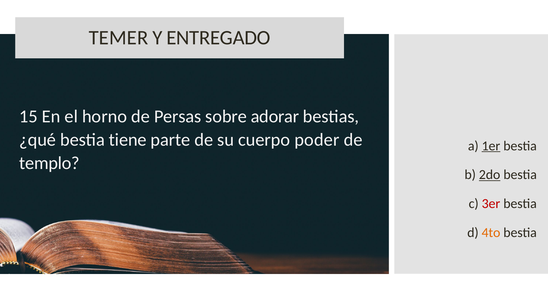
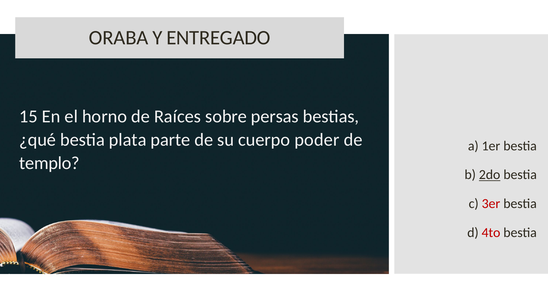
TEMER: TEMER -> ORABA
Persas: Persas -> Raíces
adorar: adorar -> persas
tiene: tiene -> plata
1er underline: present -> none
4to colour: orange -> red
